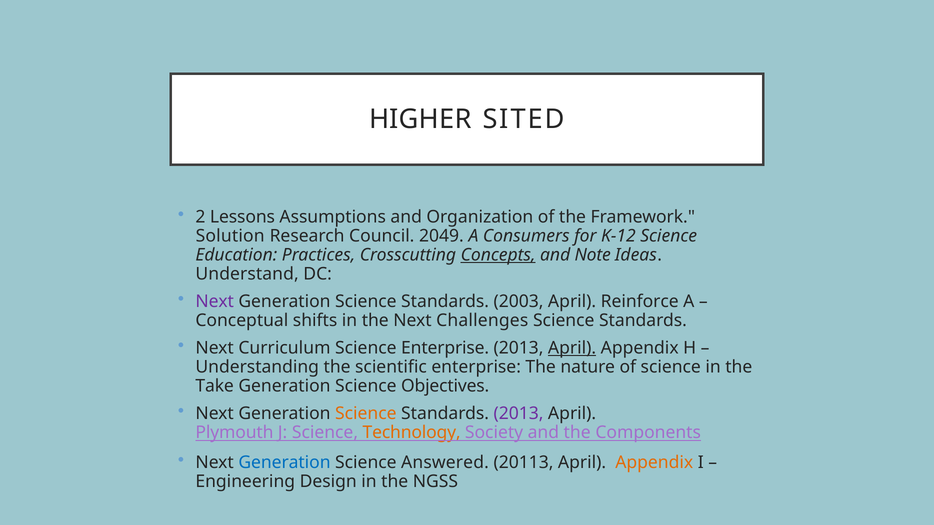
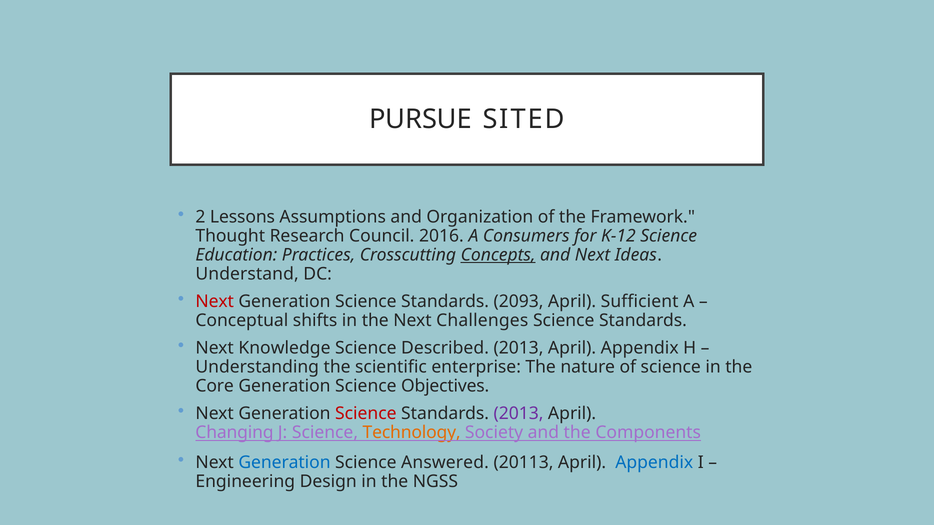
HIGHER: HIGHER -> PURSUE
Solution: Solution -> Thought
2049: 2049 -> 2016
and Note: Note -> Next
Next at (215, 302) colour: purple -> red
2003: 2003 -> 2093
Reinforce: Reinforce -> Sufficient
Curriculum: Curriculum -> Knowledge
Science Enterprise: Enterprise -> Described
April at (572, 348) underline: present -> none
Take: Take -> Core
Science at (366, 414) colour: orange -> red
Plymouth: Plymouth -> Changing
Appendix at (654, 463) colour: orange -> blue
